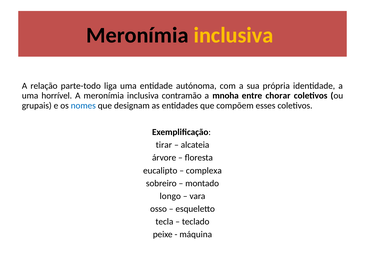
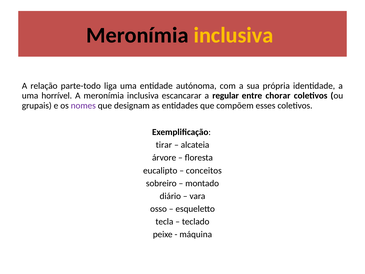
contramão: contramão -> escancarar
mnoha: mnoha -> regular
nomes colour: blue -> purple
complexa: complexa -> conceitos
longo: longo -> diário
